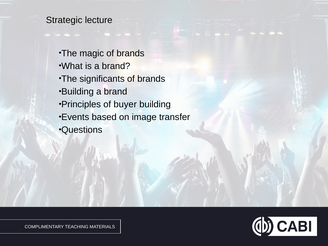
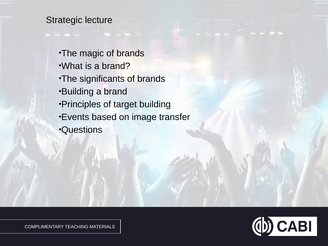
buyer: buyer -> target
